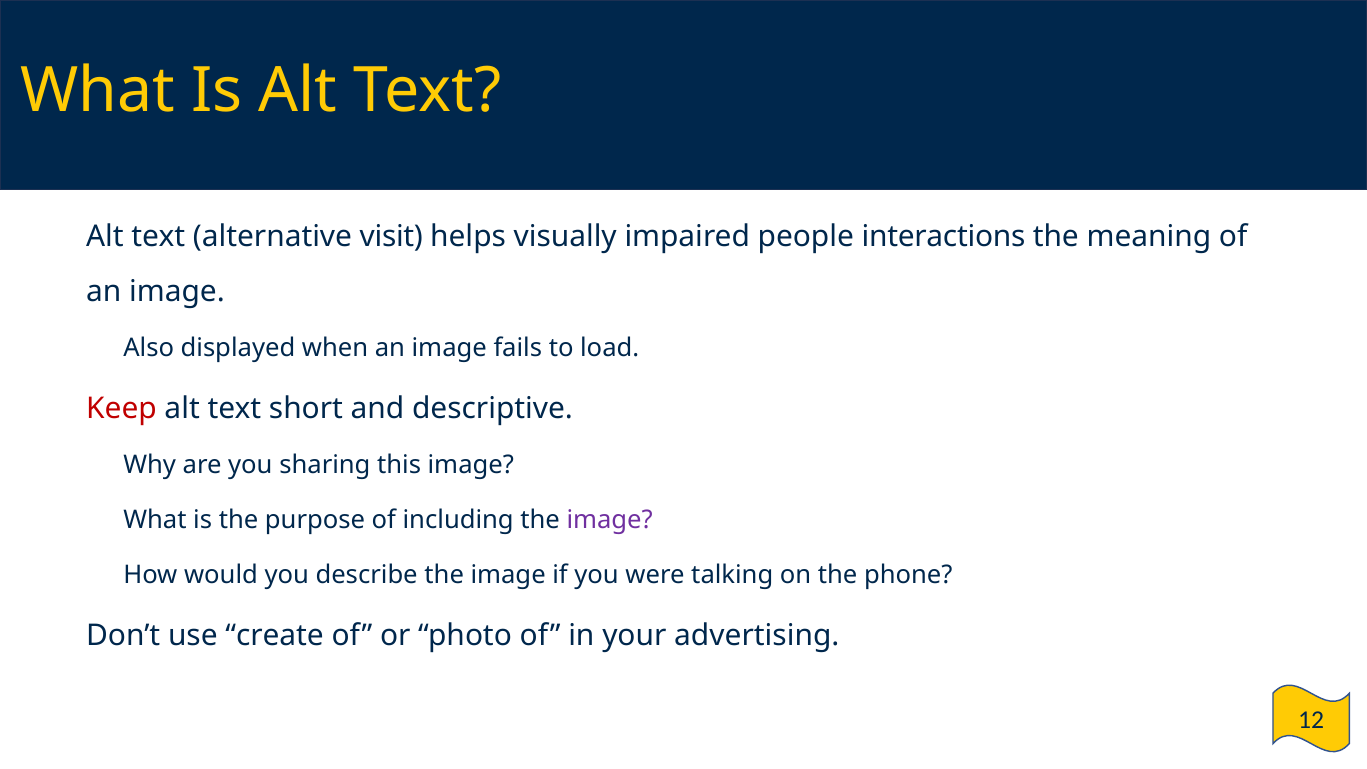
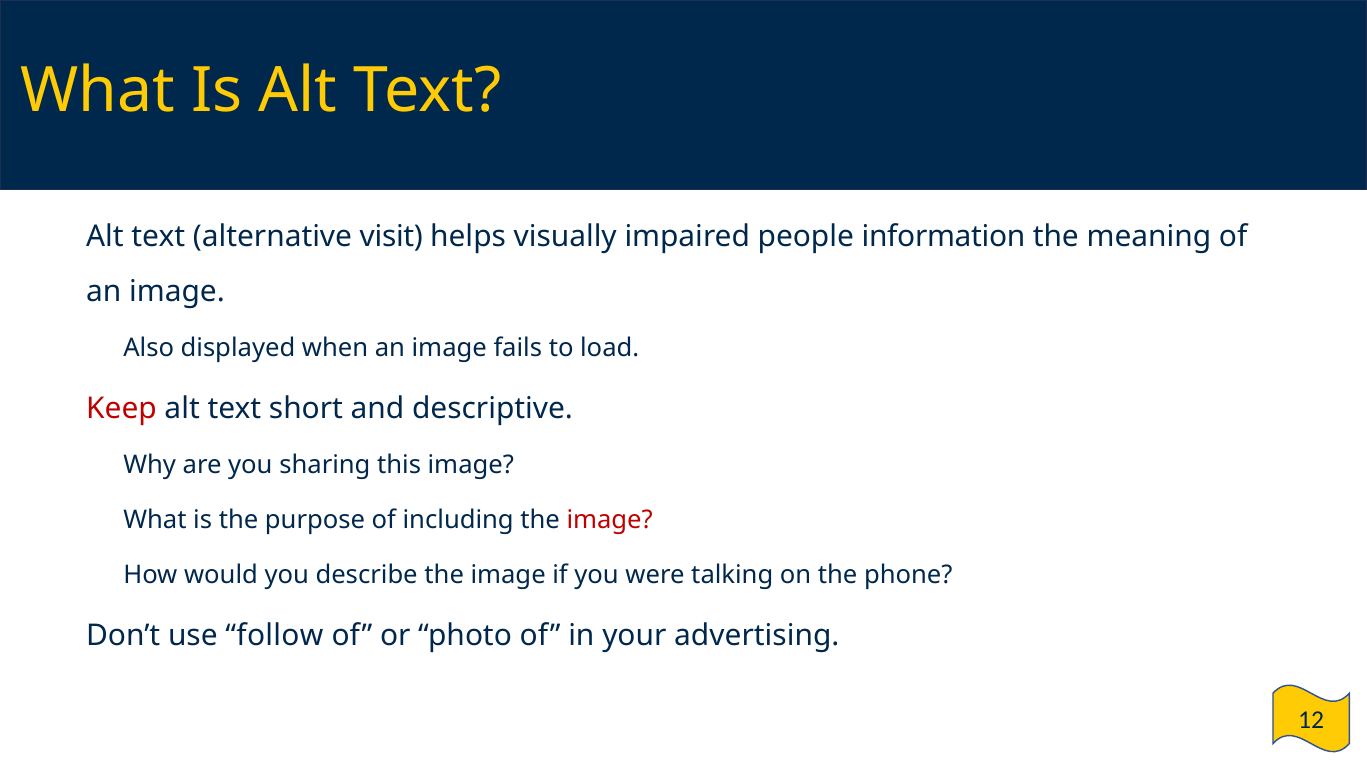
interactions: interactions -> information
image at (610, 520) colour: purple -> red
create: create -> follow
